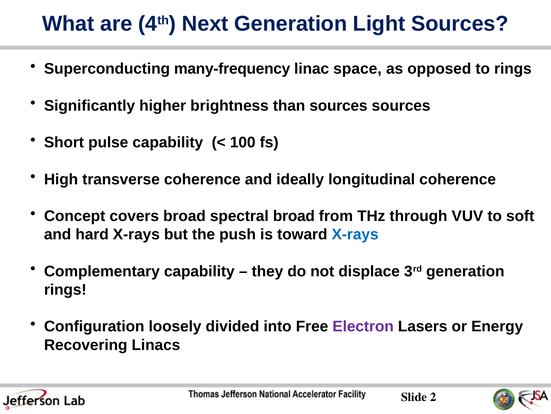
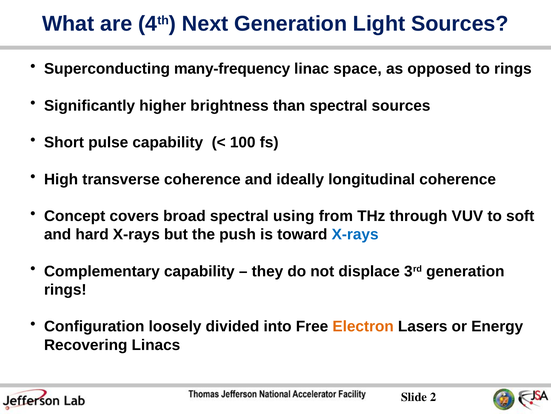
than sources: sources -> spectral
spectral broad: broad -> using
Electron colour: purple -> orange
